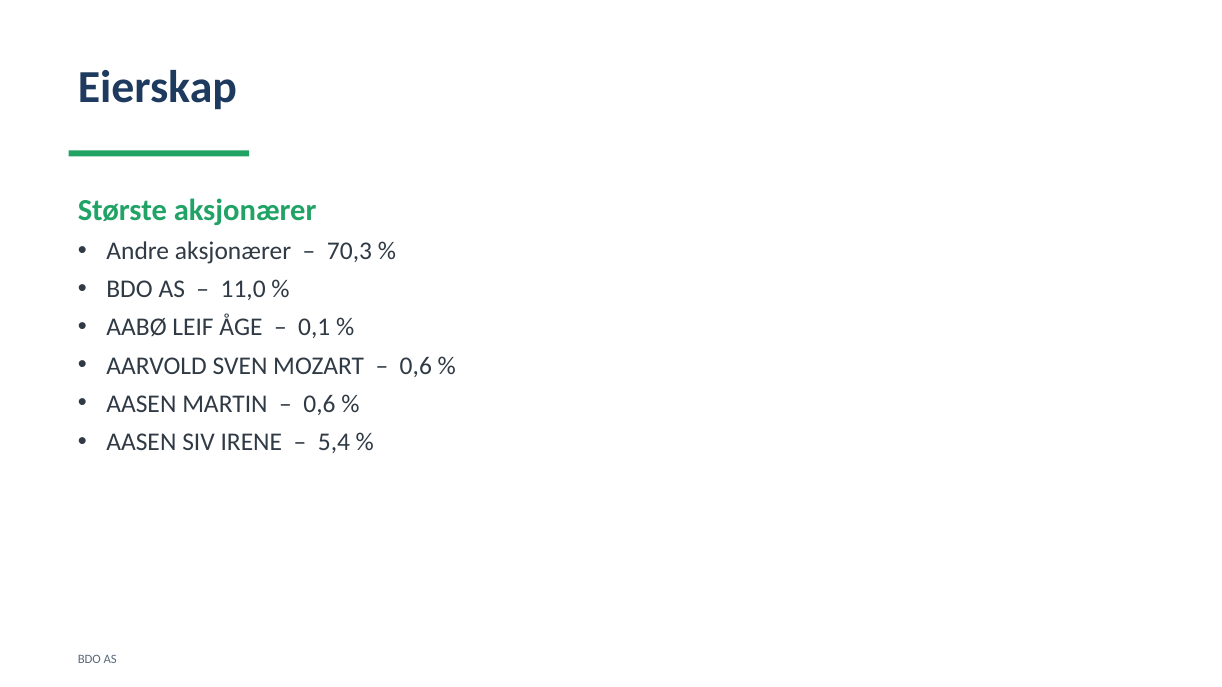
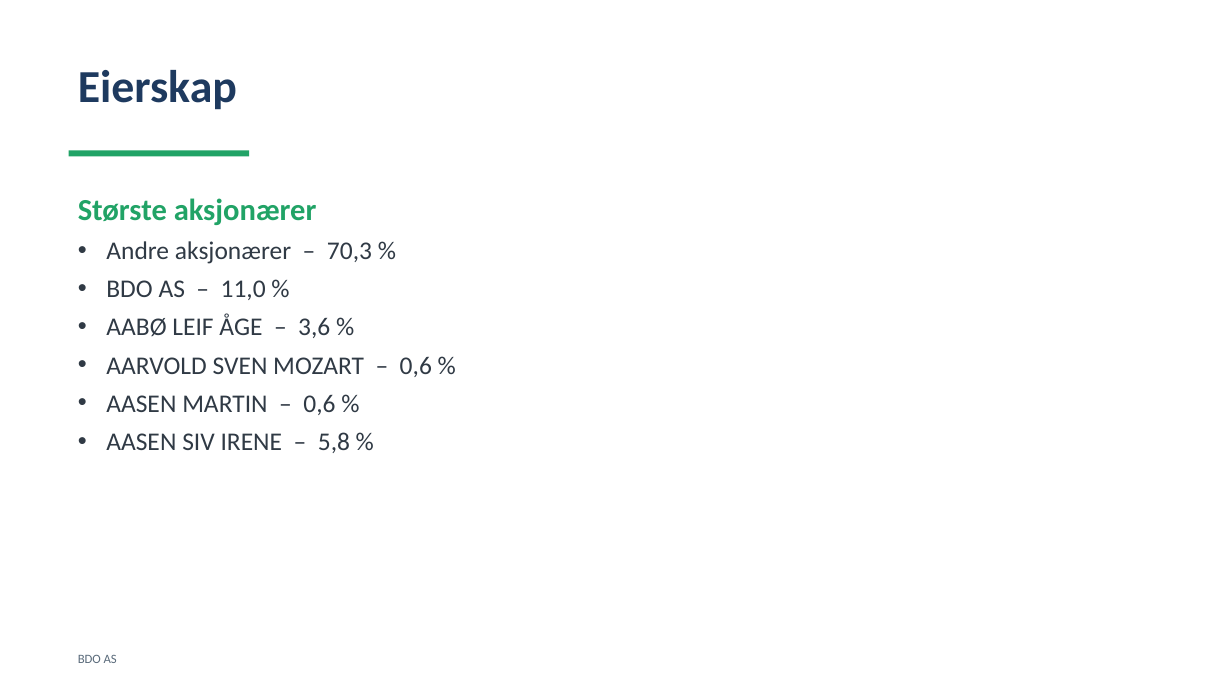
0,1: 0,1 -> 3,6
5,4: 5,4 -> 5,8
